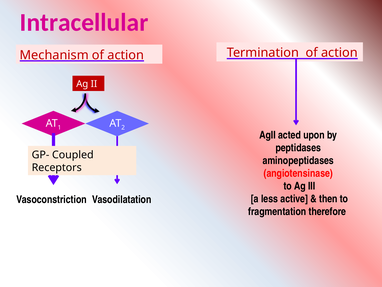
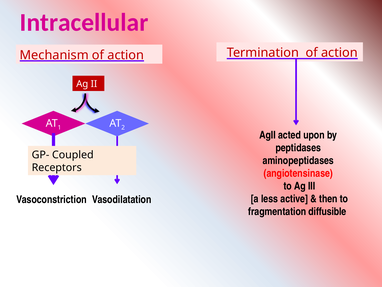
therefore: therefore -> diffusible
